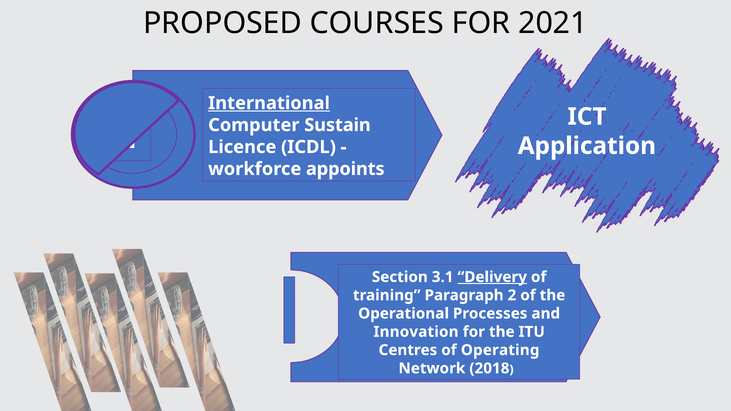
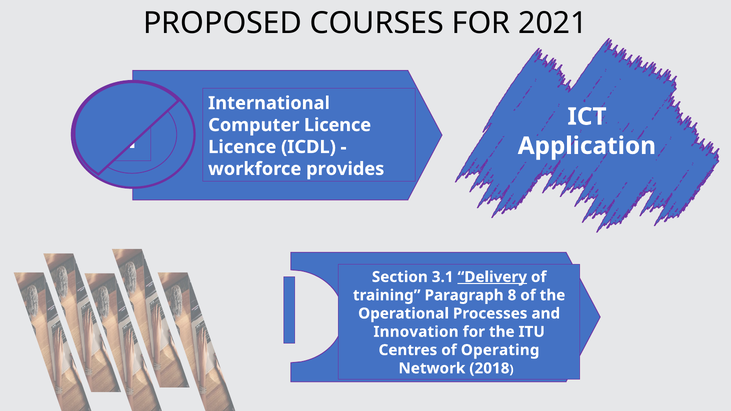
International underline: present -> none
Computer Sustain: Sustain -> Licence
appoints: appoints -> provides
2: 2 -> 8
